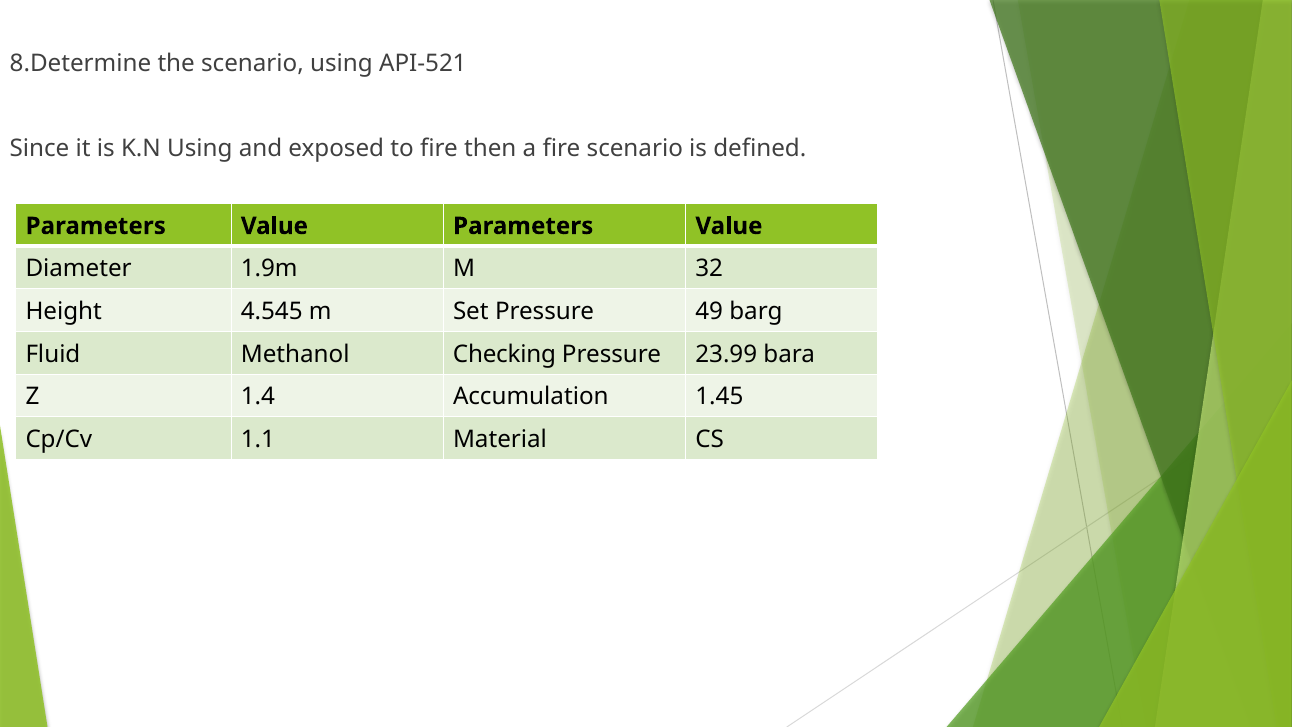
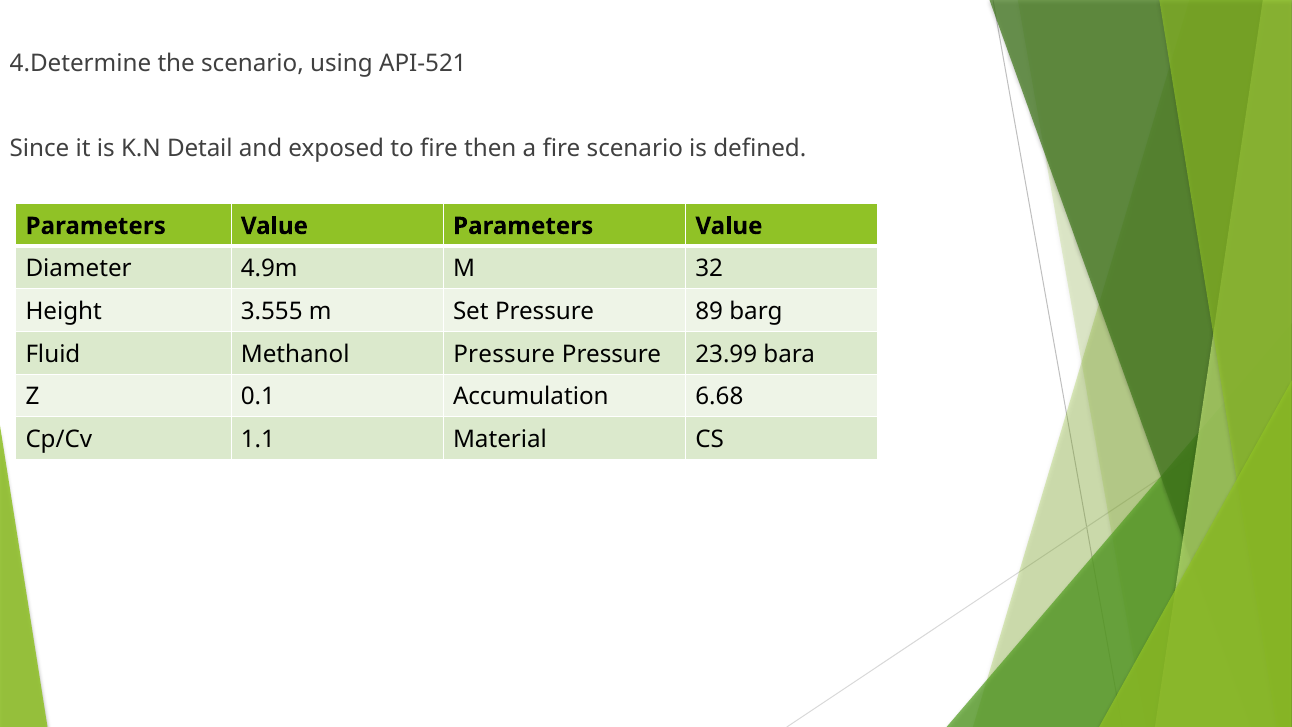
8.Determine: 8.Determine -> 4.Determine
K.N Using: Using -> Detail
1.9m: 1.9m -> 4.9m
4.545: 4.545 -> 3.555
49: 49 -> 89
Methanol Checking: Checking -> Pressure
1.4: 1.4 -> 0.1
1.45: 1.45 -> 6.68
